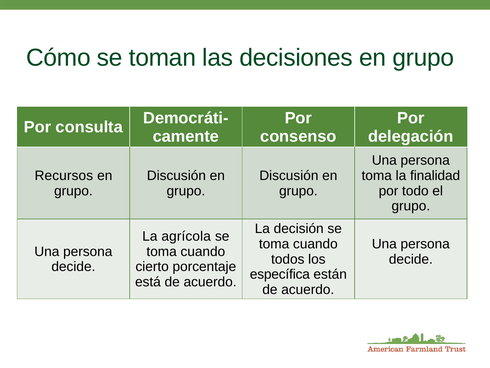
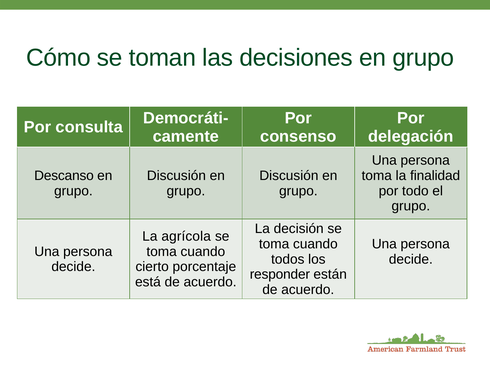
Recursos: Recursos -> Descanso
específica: específica -> responder
